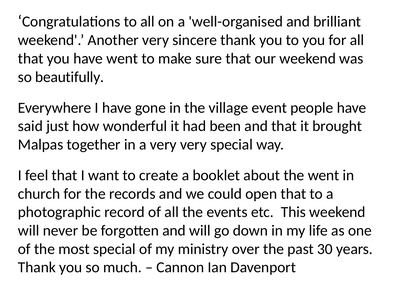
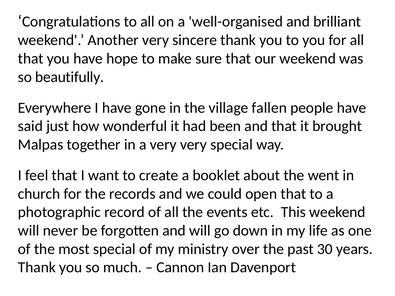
have went: went -> hope
event: event -> fallen
